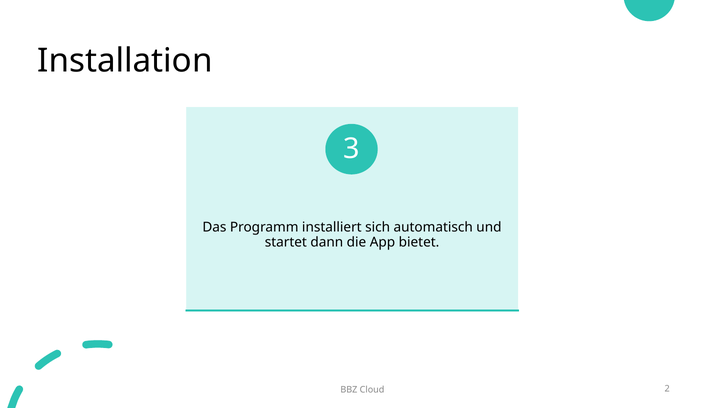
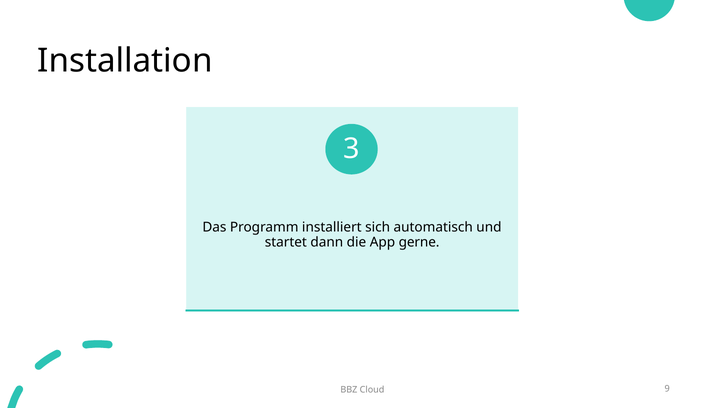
bietet: bietet -> gerne
2: 2 -> 9
